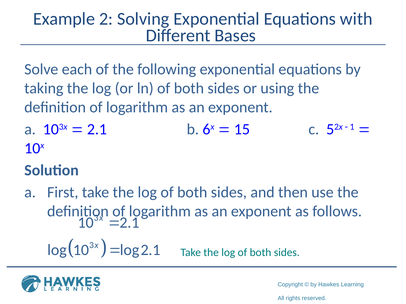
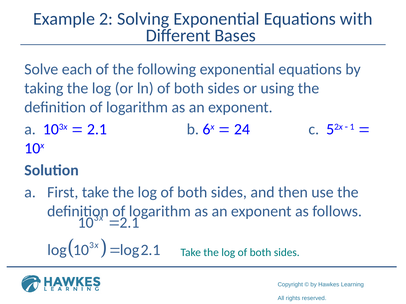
15: 15 -> 24
